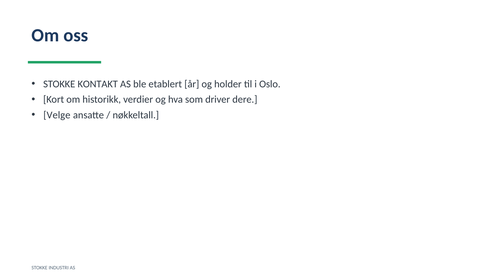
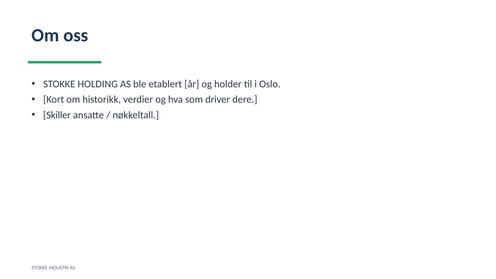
KONTAKT: KONTAKT -> HOLDING
Velge: Velge -> Skiller
